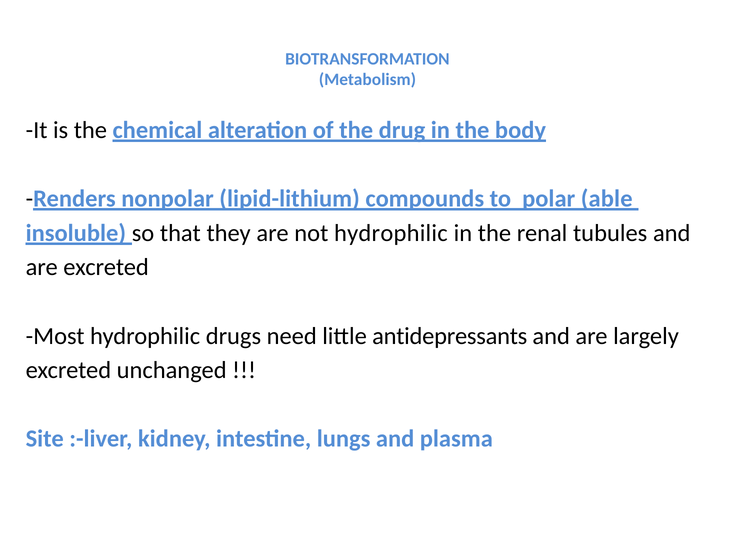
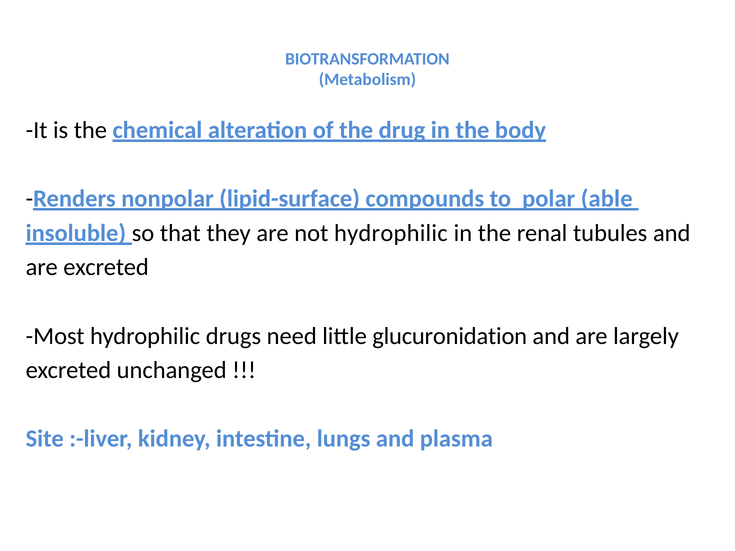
lipid-lithium: lipid-lithium -> lipid-surface
antidepressants: antidepressants -> glucuronidation
